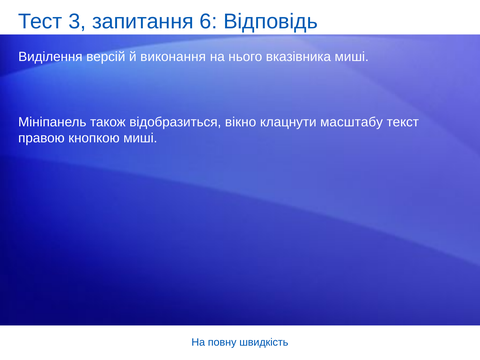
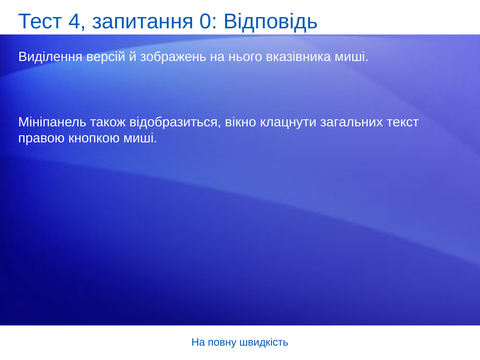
3: 3 -> 4
6: 6 -> 0
виконання: виконання -> зображень
масштабу: масштабу -> загальних
